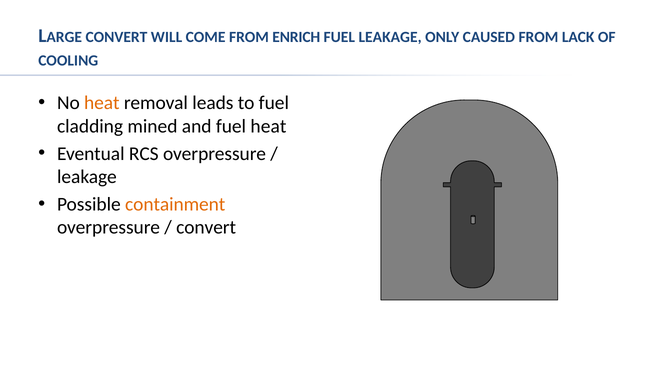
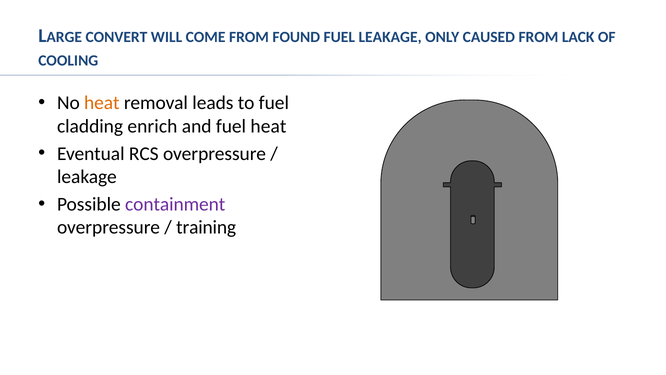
ENRICH: ENRICH -> FOUND
mined: mined -> enrich
containment colour: orange -> purple
convert at (206, 227): convert -> training
